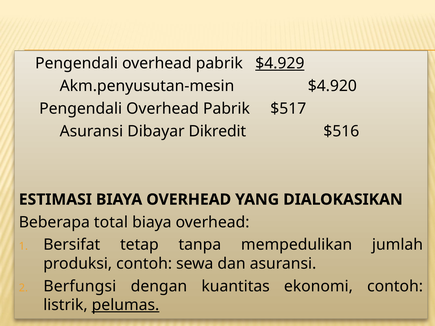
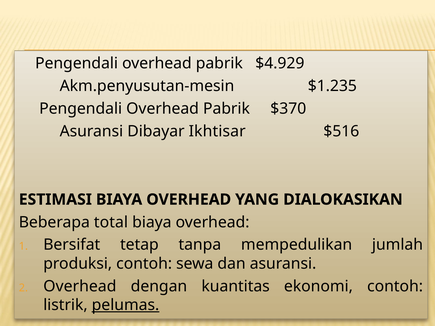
$4.929 underline: present -> none
$4.920: $4.920 -> $1.235
$517: $517 -> $370
Dikredit: Dikredit -> Ikhtisar
Berfungsi at (80, 286): Berfungsi -> Overhead
